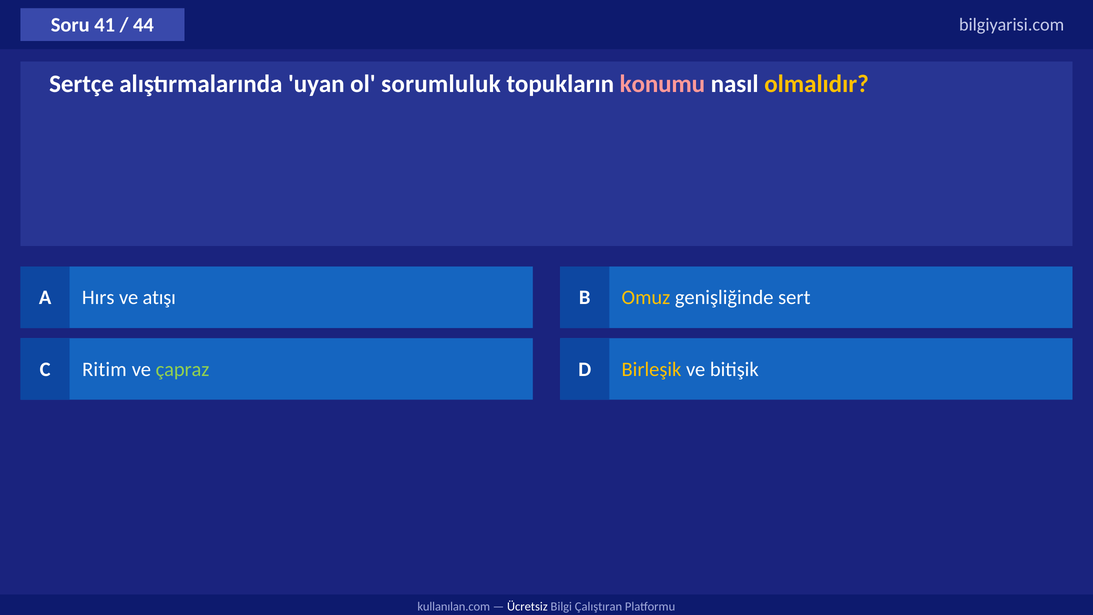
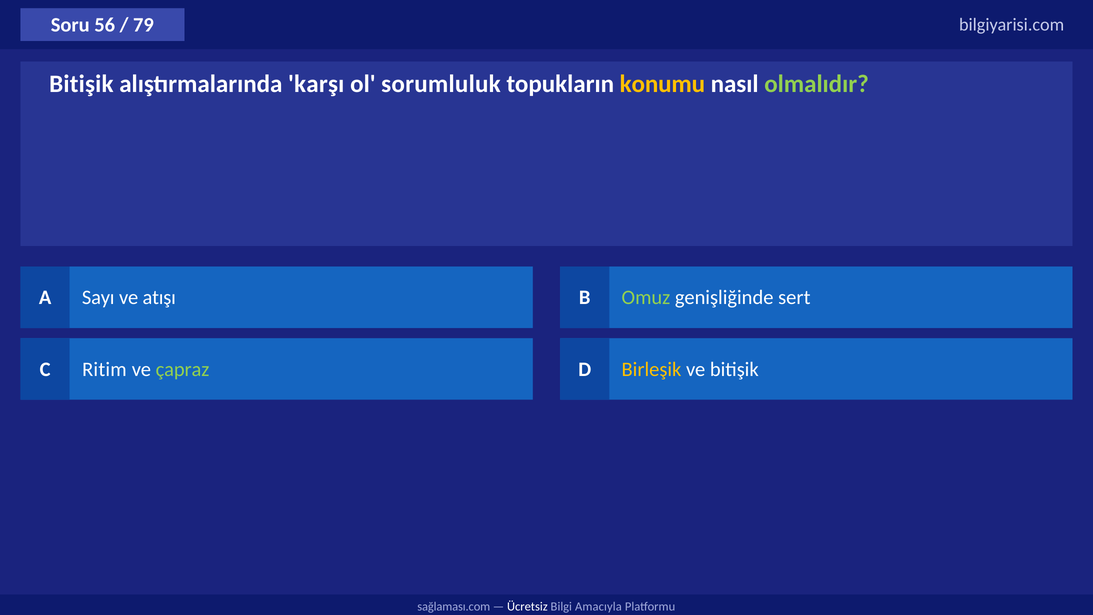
41: 41 -> 56
44: 44 -> 79
Sertçe at (82, 84): Sertçe -> Bitişik
uyan: uyan -> karşı
konumu colour: pink -> yellow
olmalıdır colour: yellow -> light green
Hırs: Hırs -> Sayı
Omuz colour: yellow -> light green
kullanılan.com: kullanılan.com -> sağlaması.com
Çalıştıran: Çalıştıran -> Amacıyla
